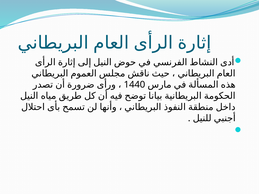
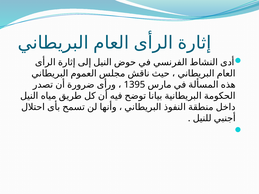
1440: 1440 -> 1395
